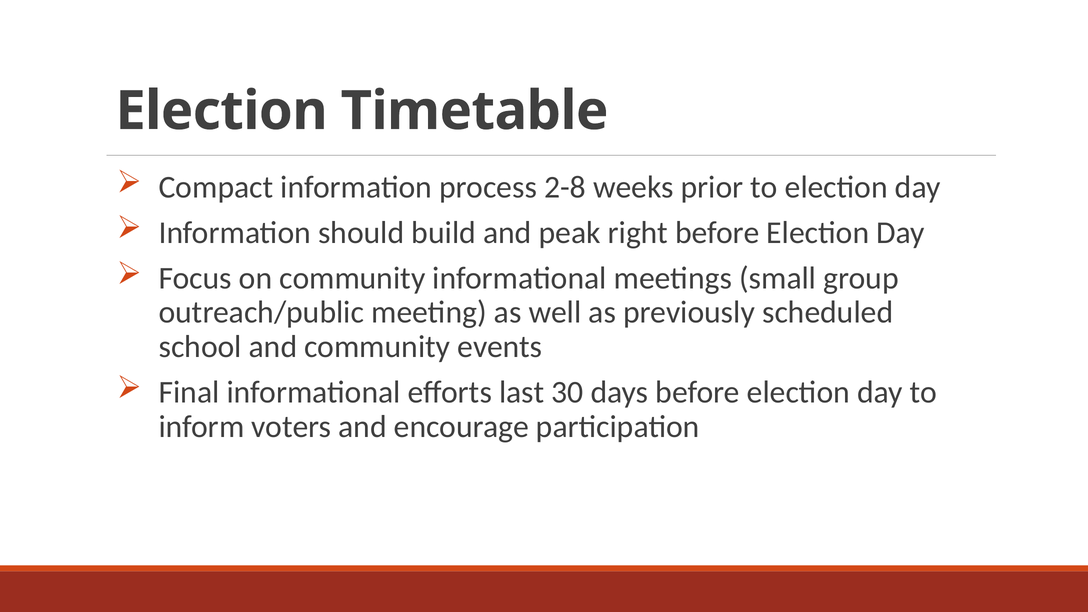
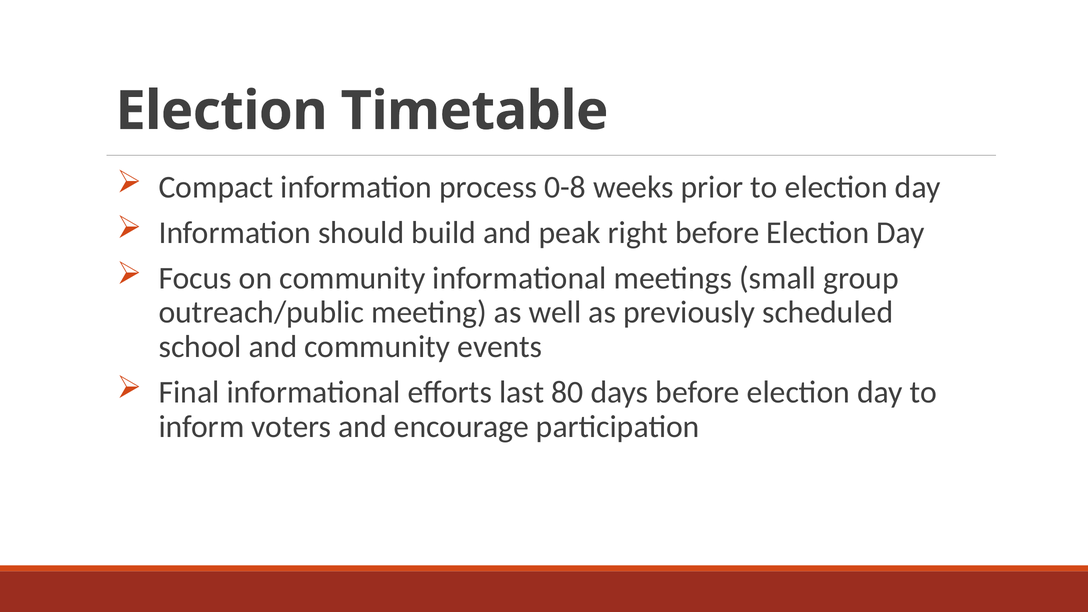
2-8: 2-8 -> 0-8
30: 30 -> 80
